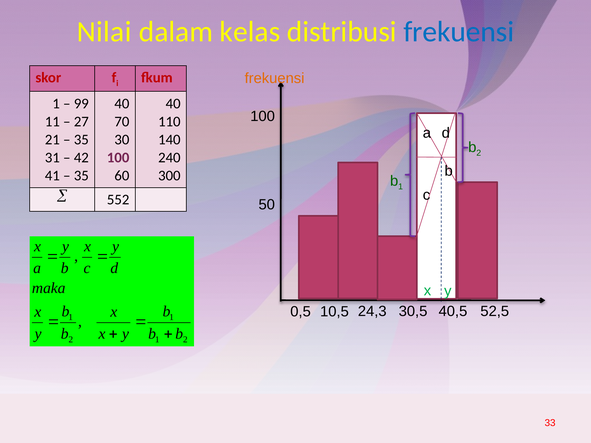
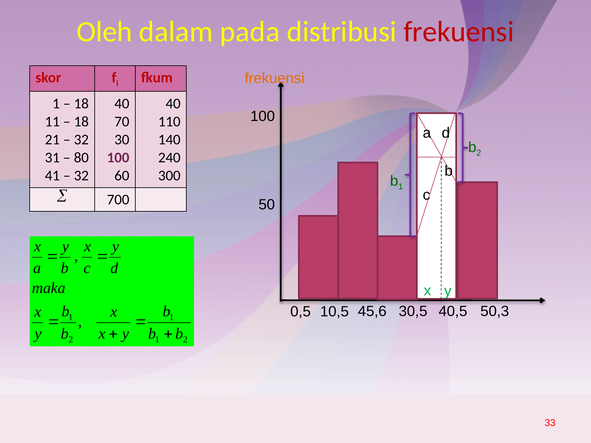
Nilai: Nilai -> Oleh
kelas: kelas -> pada
frekuensi at (459, 32) colour: blue -> red
99 at (81, 104): 99 -> 18
27 at (81, 122): 27 -> 18
35 at (81, 140): 35 -> 32
42: 42 -> 80
35 at (81, 176): 35 -> 32
552: 552 -> 700
24,3: 24,3 -> 45,6
52,5: 52,5 -> 50,3
